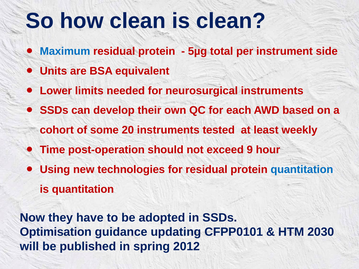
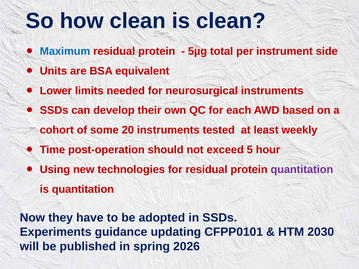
9: 9 -> 5
quantitation at (302, 170) colour: blue -> purple
Optimisation: Optimisation -> Experiments
2012: 2012 -> 2026
